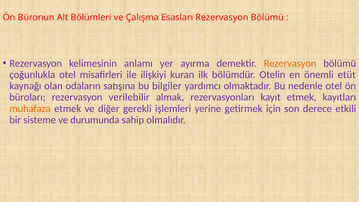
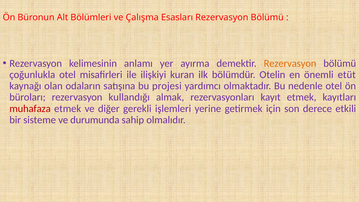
bilgiler: bilgiler -> projesi
verilebilir: verilebilir -> kullandığı
muhafaza colour: orange -> red
